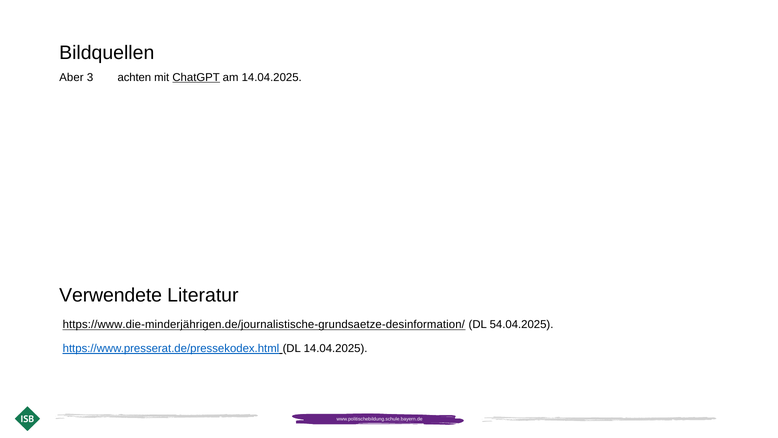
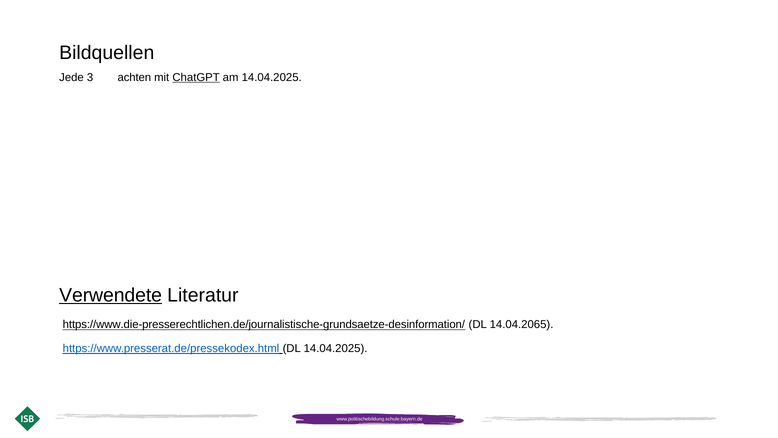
Aber: Aber -> Jede
Verwendete underline: none -> present
https://www.die-minderjährigen.de/journalistische-grundsaetze-desinformation/: https://www.die-minderjährigen.de/journalistische-grundsaetze-desinformation/ -> https://www.die-presserechtlichen.de/journalistische-grundsaetze-desinformation/
54.04.2025: 54.04.2025 -> 14.04.2065
